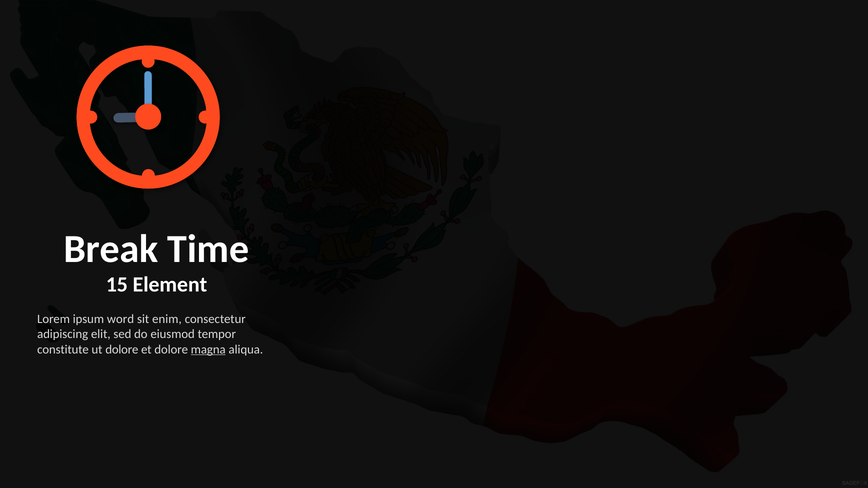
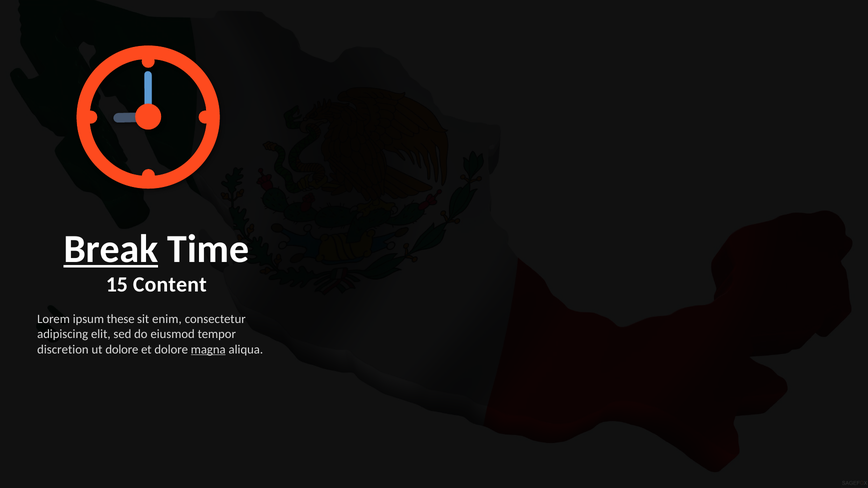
Break underline: none -> present
Element: Element -> Content
word: word -> these
constitute: constitute -> discretion
